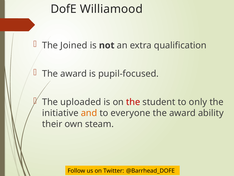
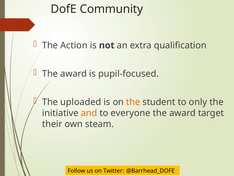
Williamood: Williamood -> Community
Joined: Joined -> Action
the at (133, 102) colour: red -> orange
ability: ability -> target
